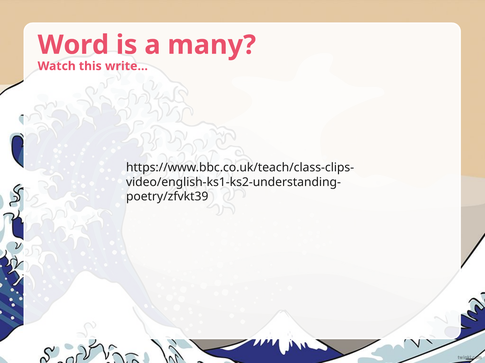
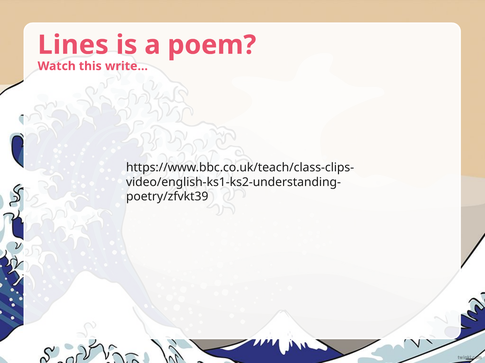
Word: Word -> Lines
many: many -> poem
